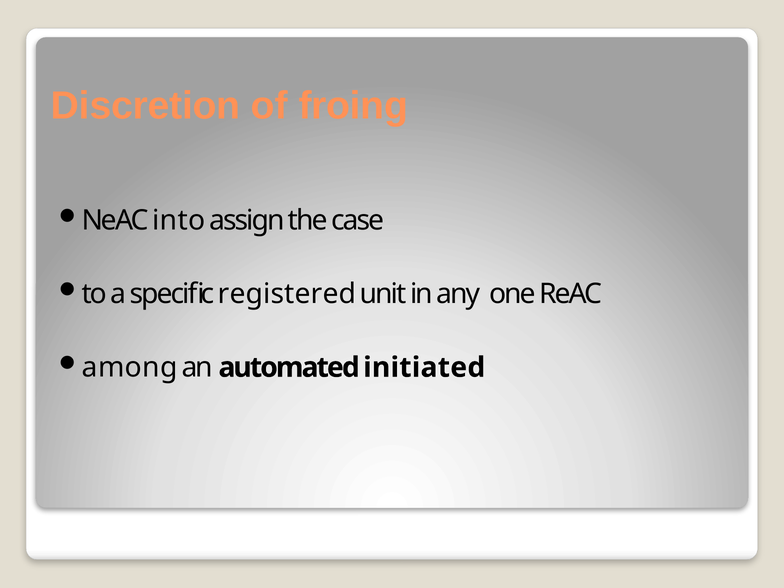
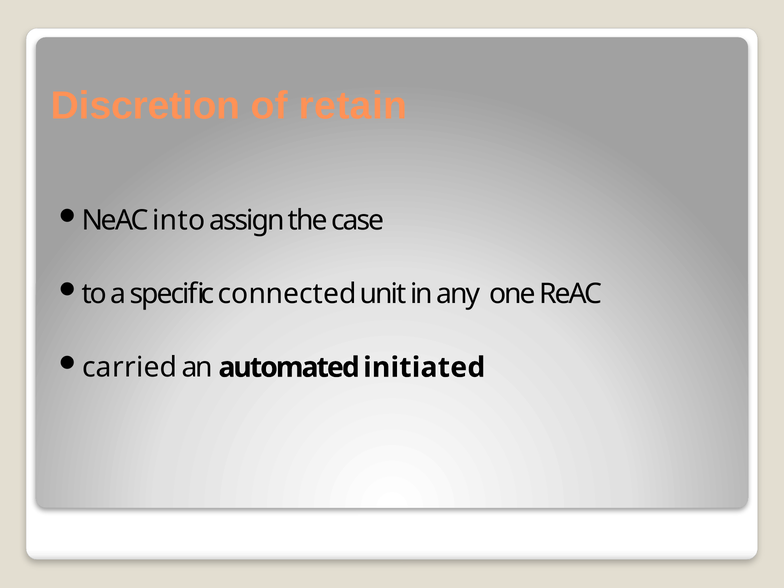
froing: froing -> retain
registered: registered -> connected
among: among -> carried
